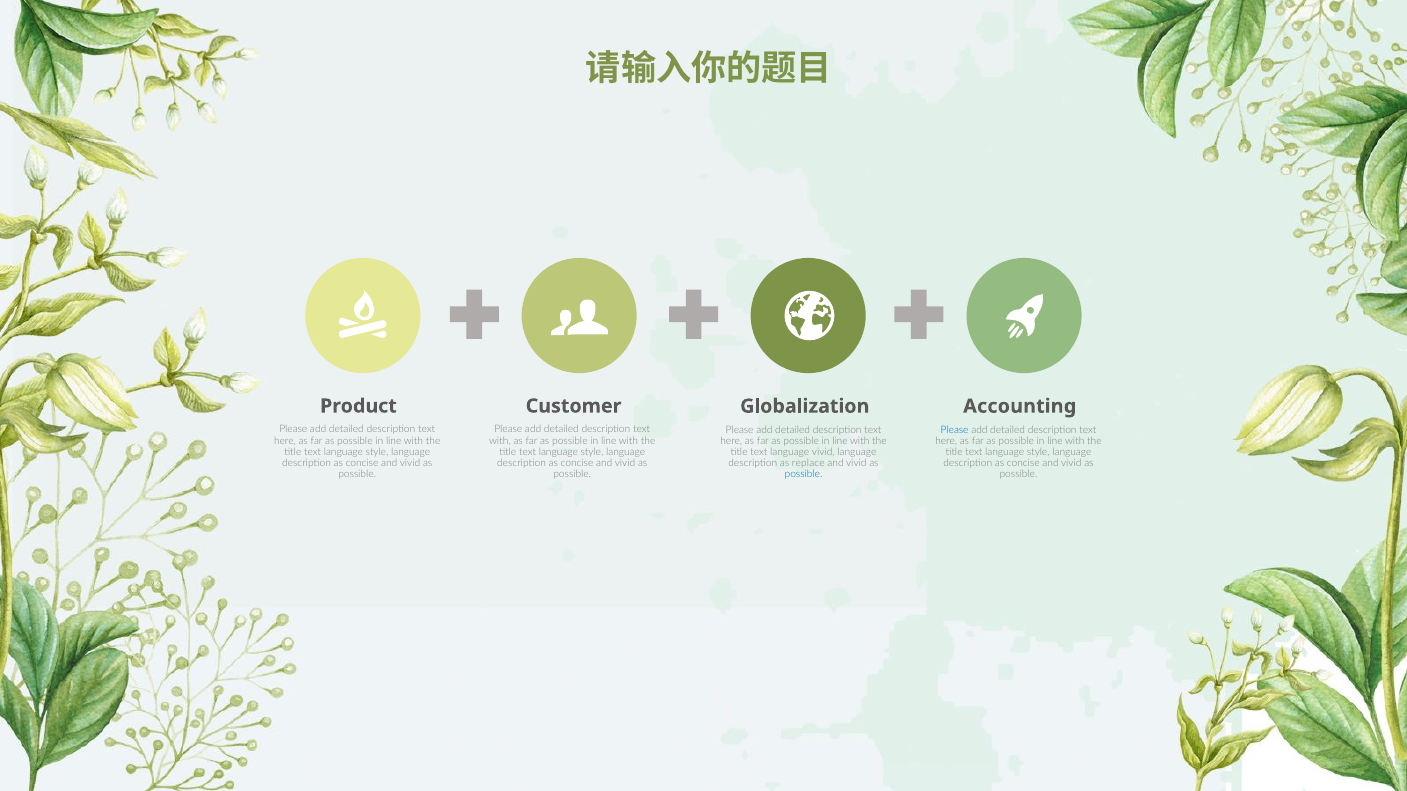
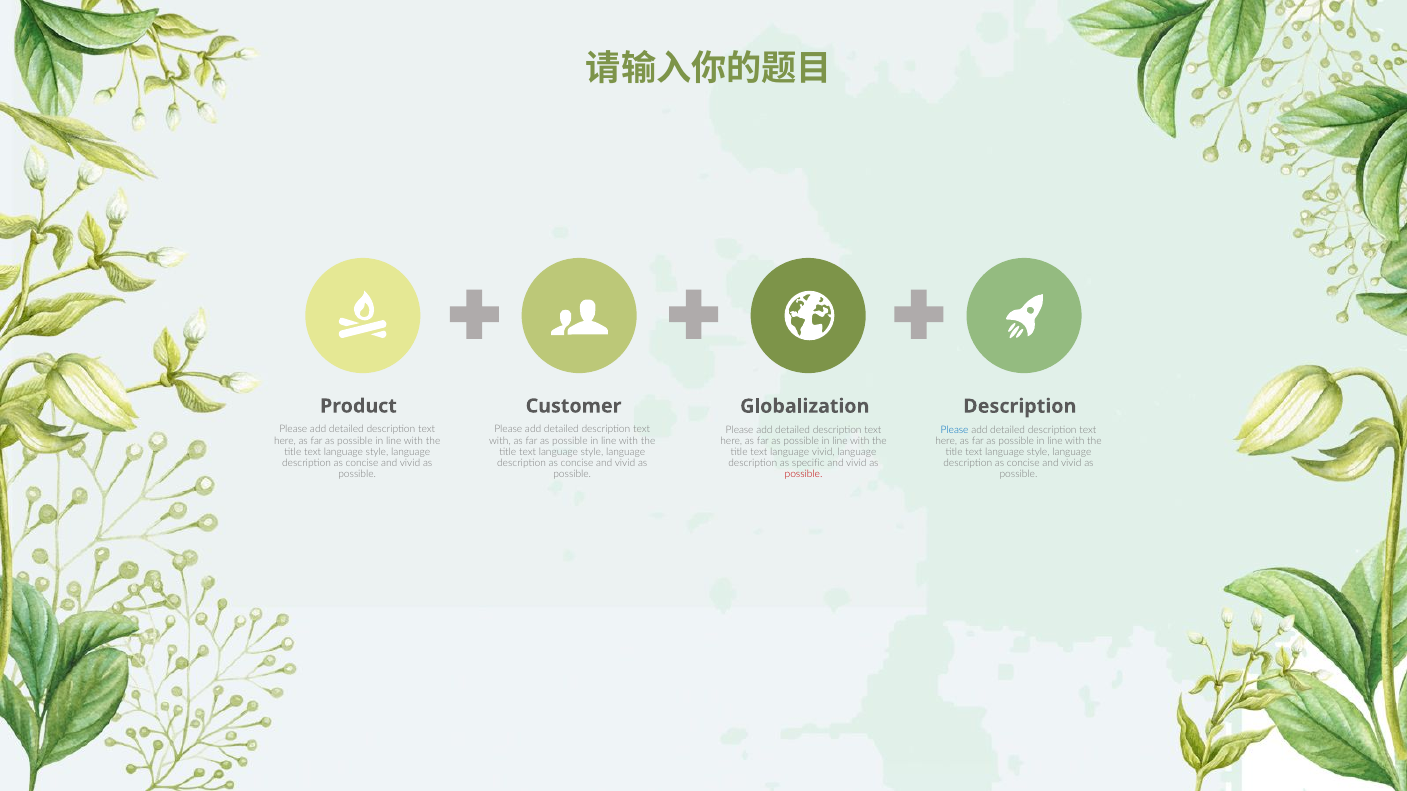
Accounting at (1020, 406): Accounting -> Description
replace: replace -> specific
possible at (804, 474) colour: blue -> red
